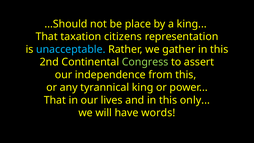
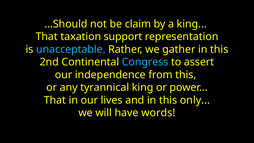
place: place -> claim
citizens: citizens -> support
Congress colour: light green -> light blue
